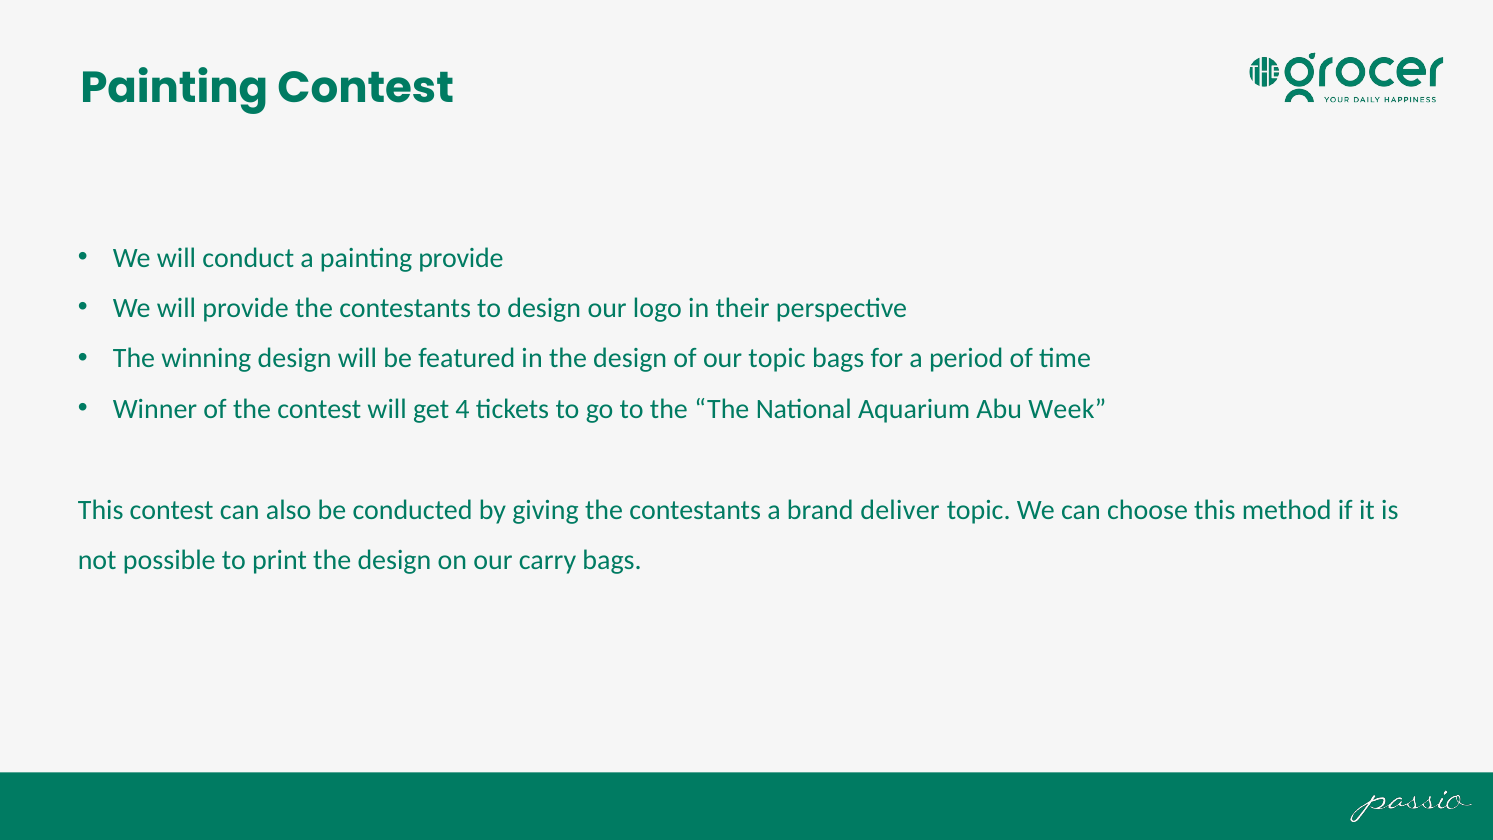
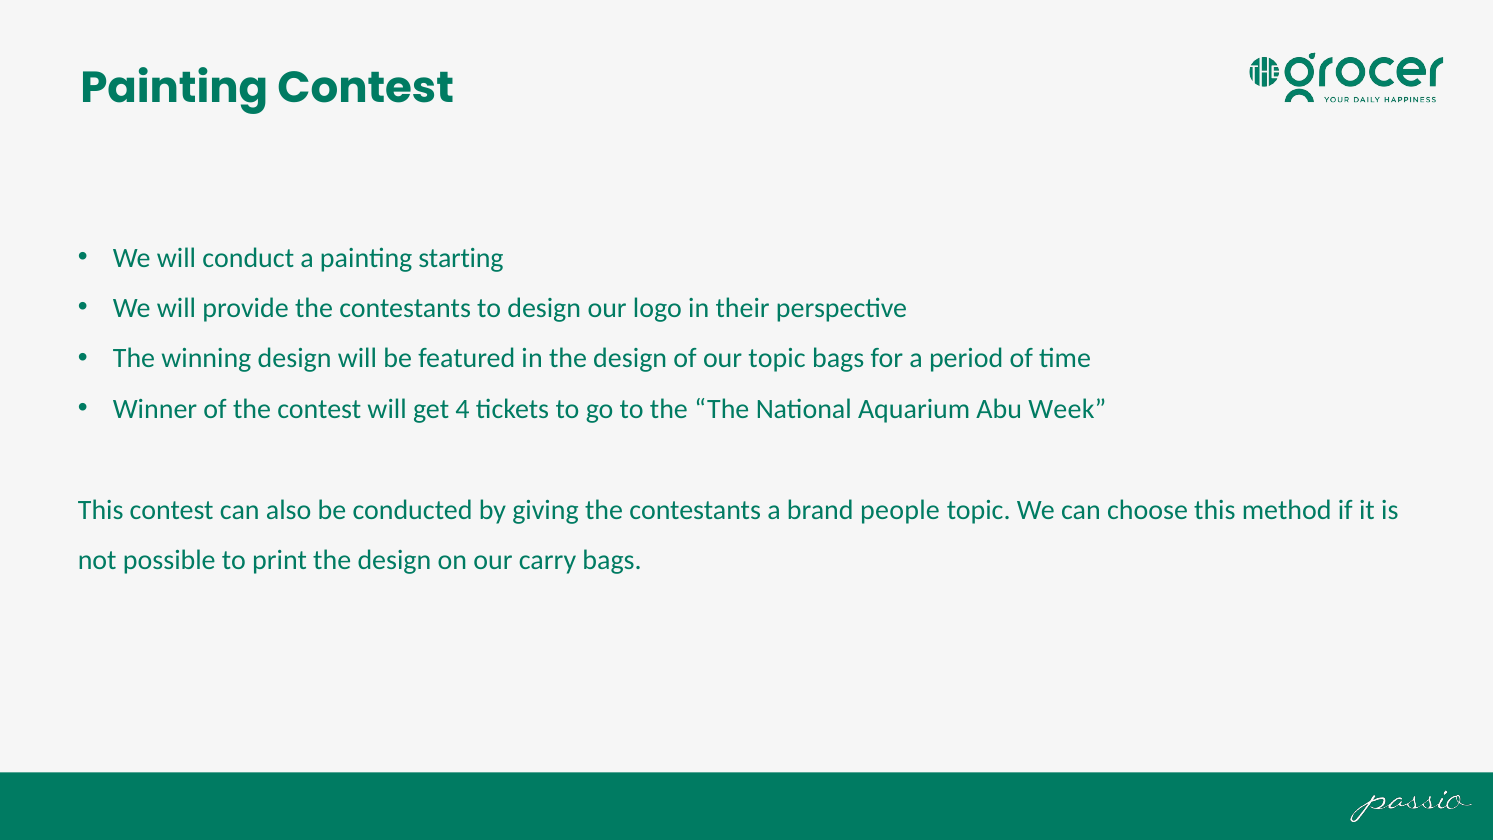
painting provide: provide -> starting
deliver: deliver -> people
